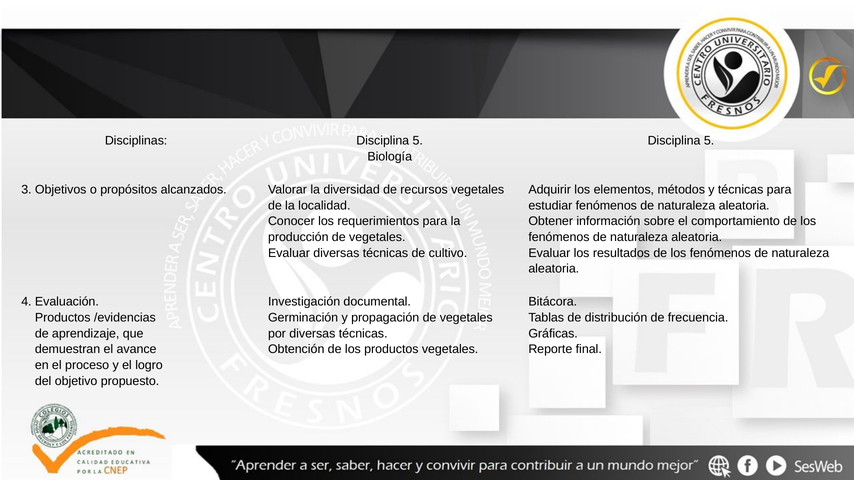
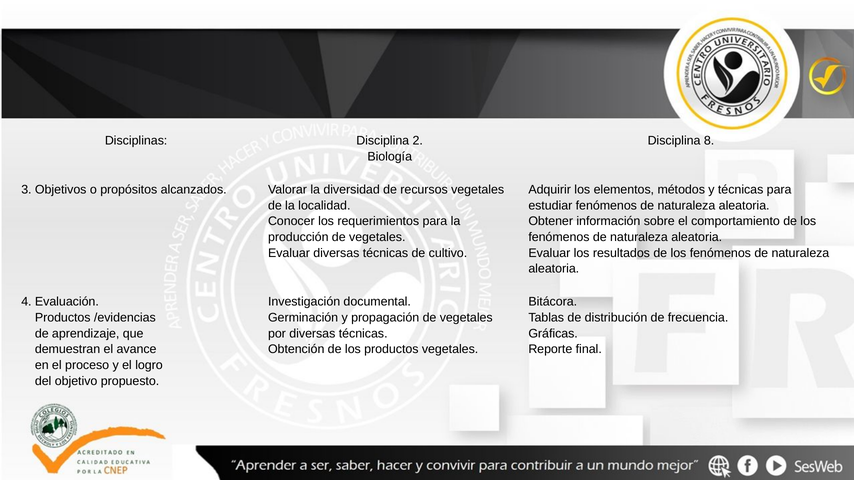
Disciplinas Disciplina 5: 5 -> 2
5 at (709, 141): 5 -> 8
